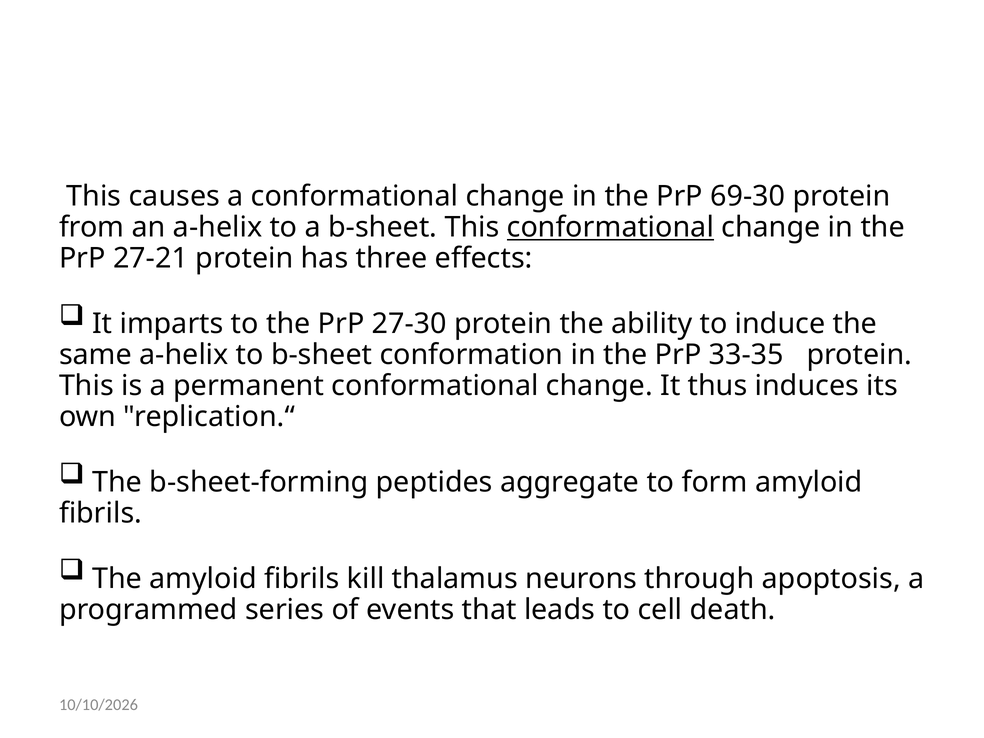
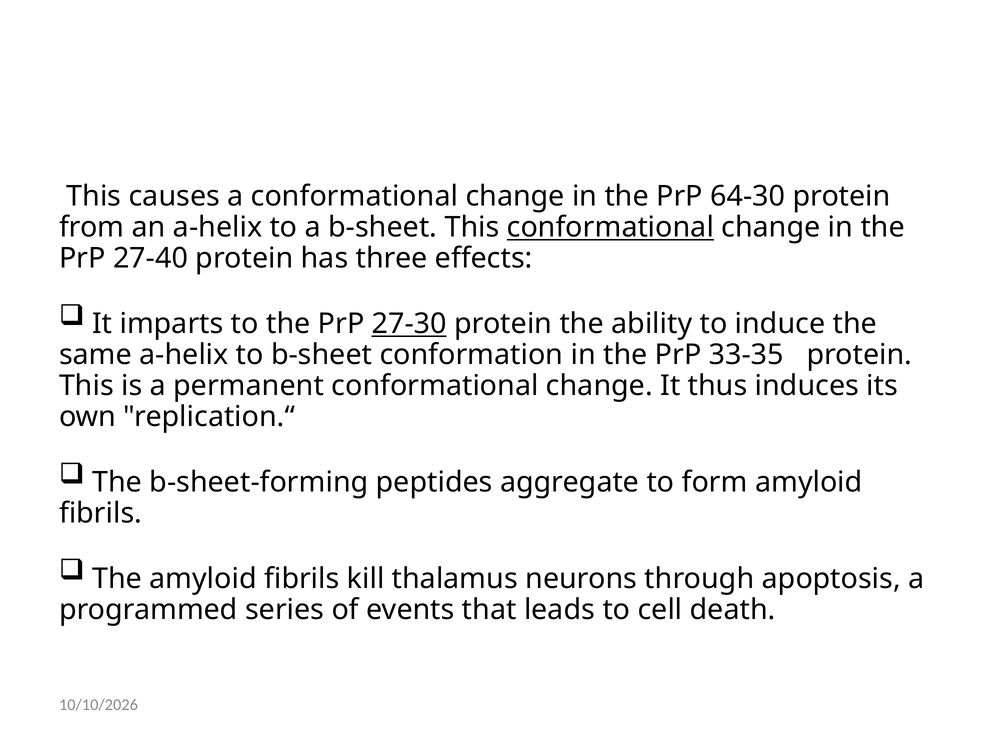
69-30: 69-30 -> 64-30
27-21: 27-21 -> 27-40
27-30 underline: none -> present
